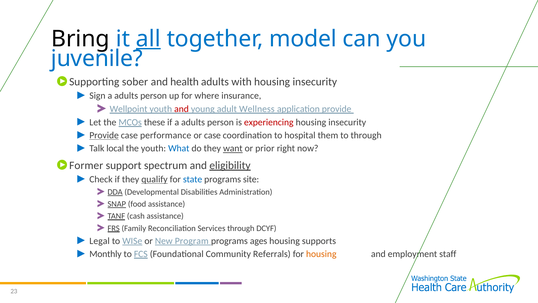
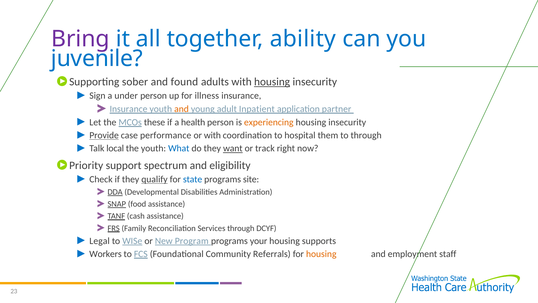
Bring colour: black -> purple
all underline: present -> none
model: model -> ability
health: health -> found
housing at (272, 82) underline: none -> present
Sign a adults: adults -> under
where: where -> illness
Wellpoint at (129, 109): Wellpoint -> Insurance
and at (181, 109) colour: red -> orange
Wellness: Wellness -> Inpatient
application provide: provide -> partner
if a adults: adults -> health
experiencing colour: red -> orange
or case: case -> with
prior: prior -> track
Former: Former -> Priority
eligibility underline: present -> none
ages: ages -> your
Monthly: Monthly -> Workers
